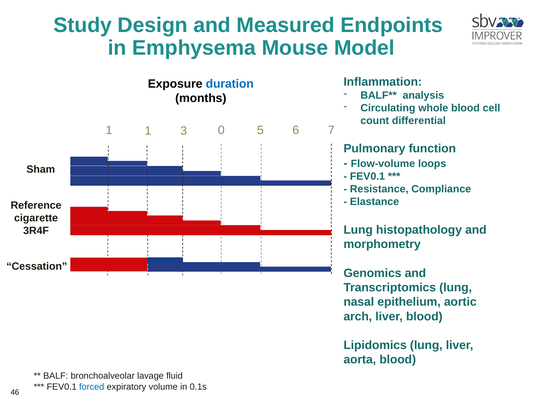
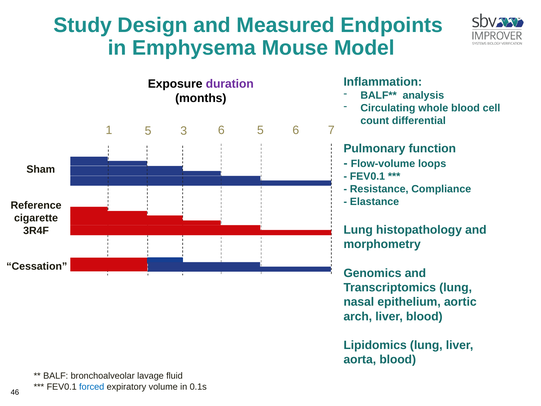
duration colour: blue -> purple
1 1: 1 -> 5
3 0: 0 -> 6
